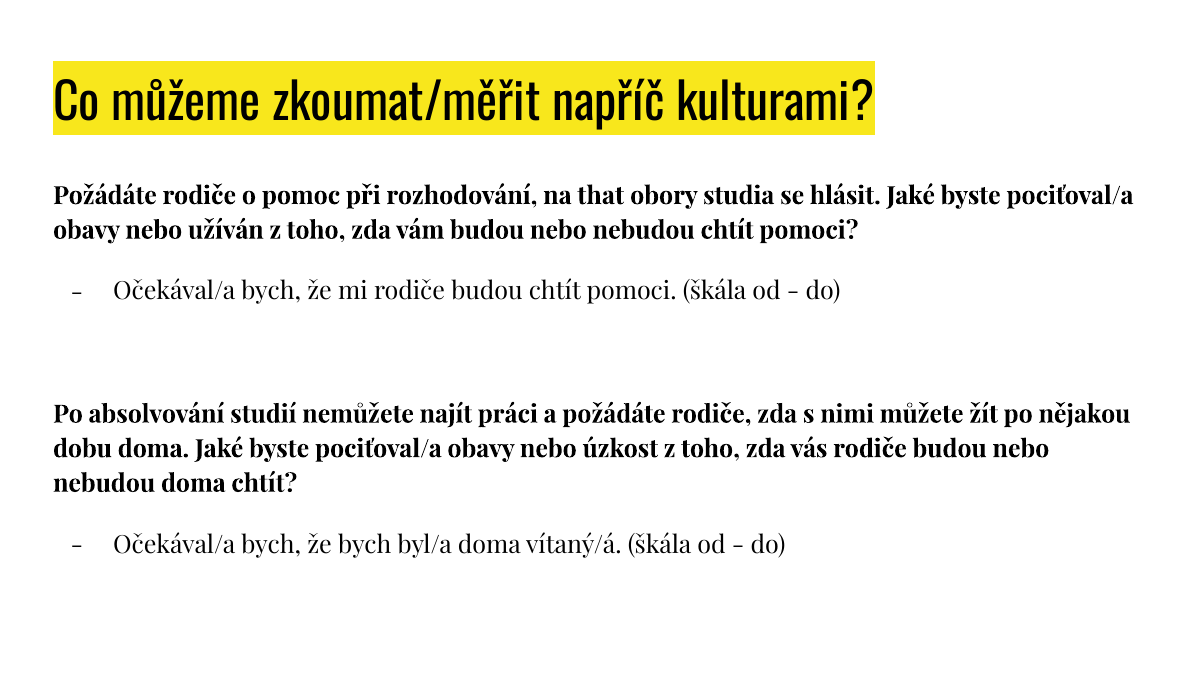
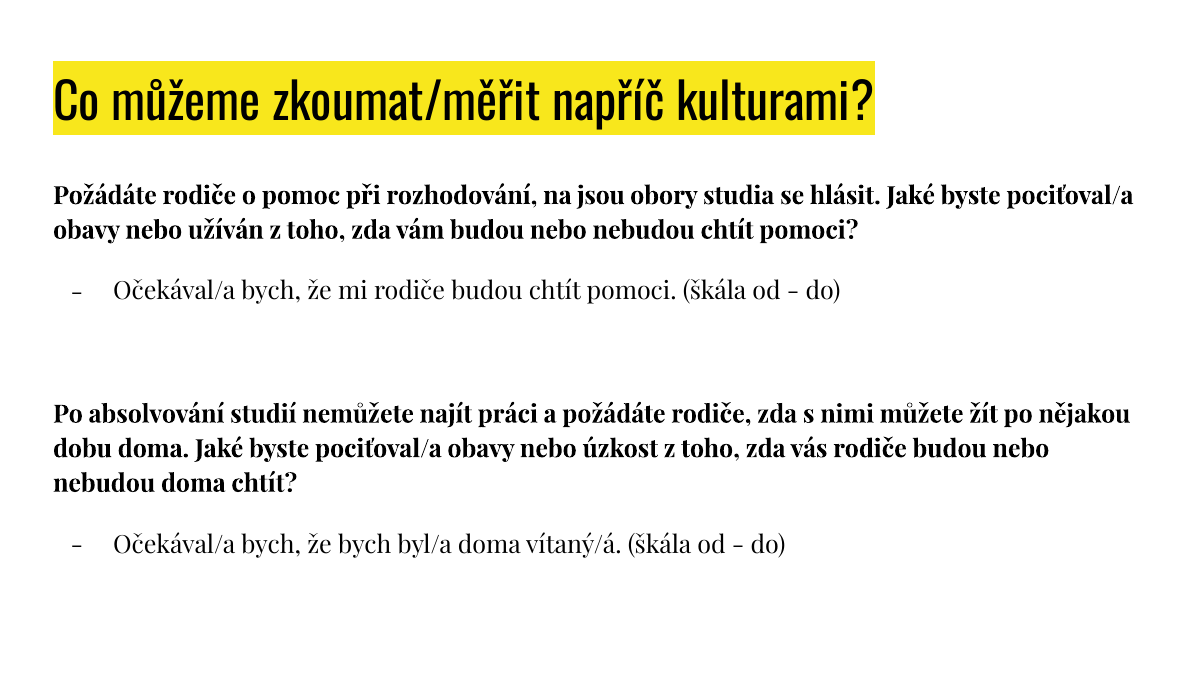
that: that -> jsou
